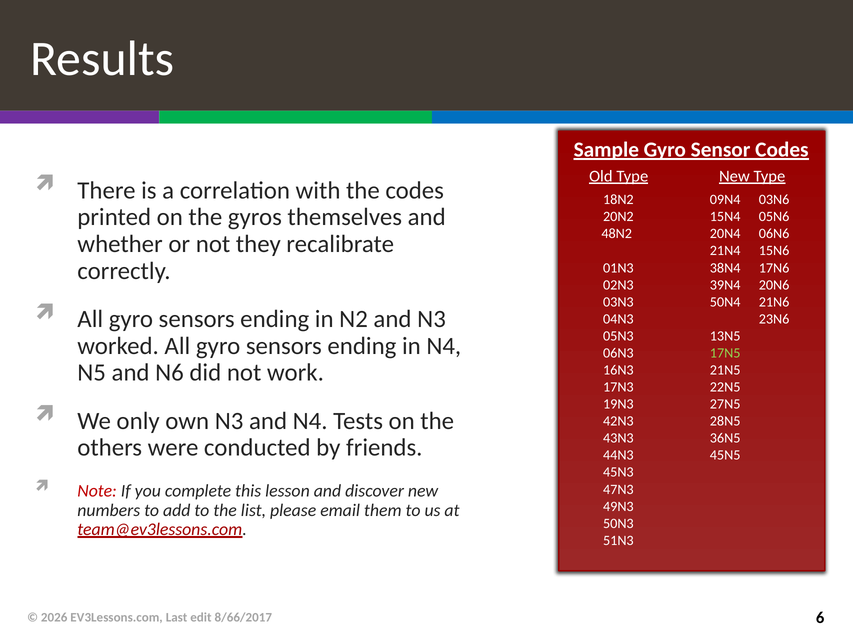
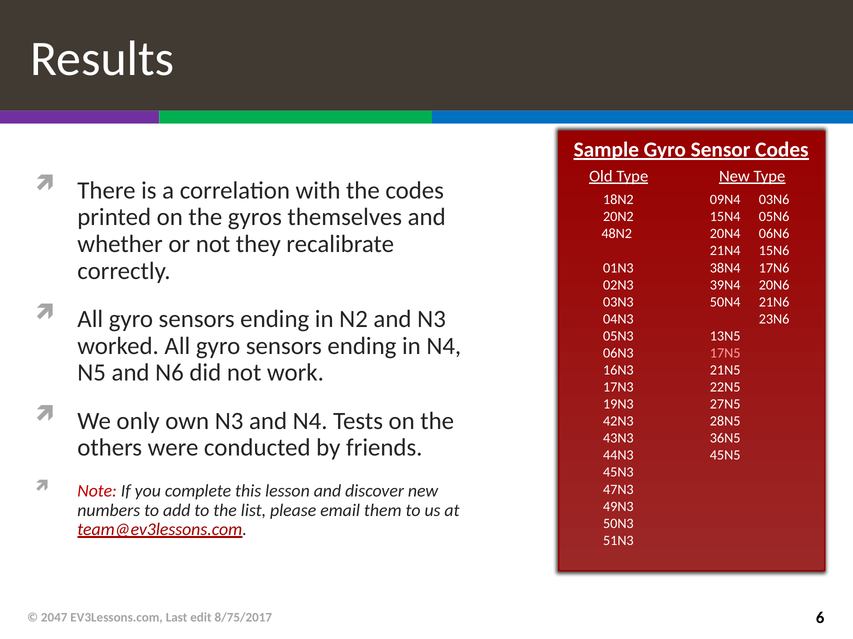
17N5 colour: light green -> pink
2026: 2026 -> 2047
8/66/2017: 8/66/2017 -> 8/75/2017
